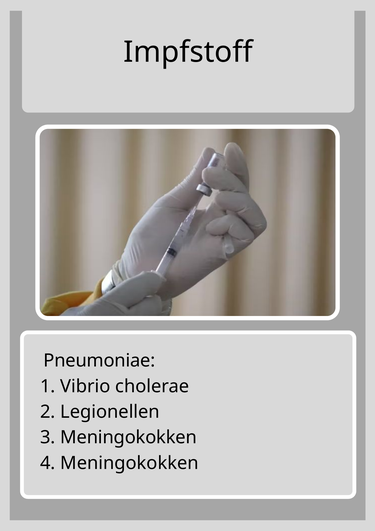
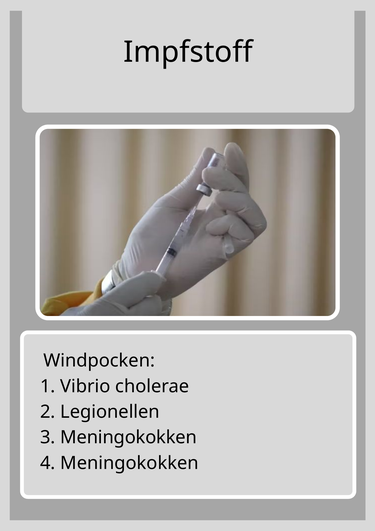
Pneumoniae: Pneumoniae -> Windpocken
